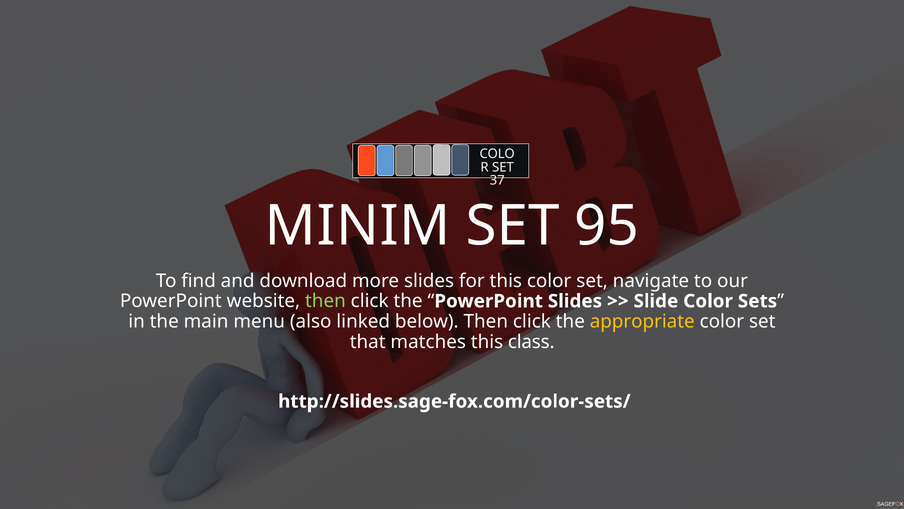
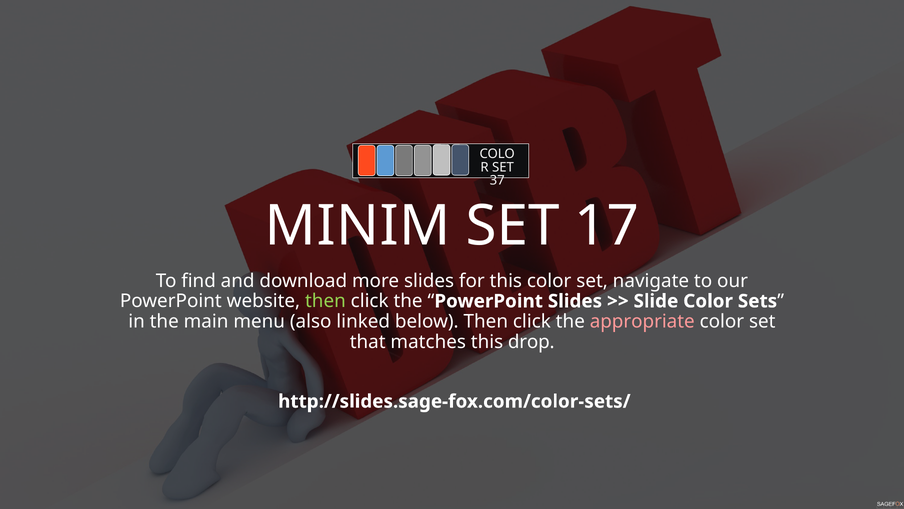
95: 95 -> 17
appropriate colour: yellow -> pink
class: class -> drop
